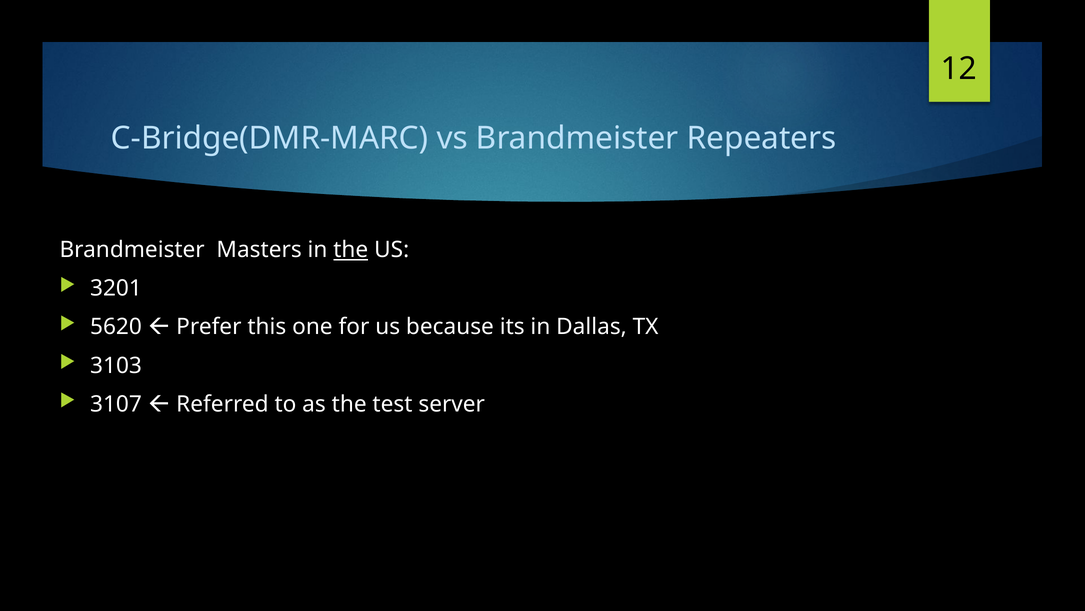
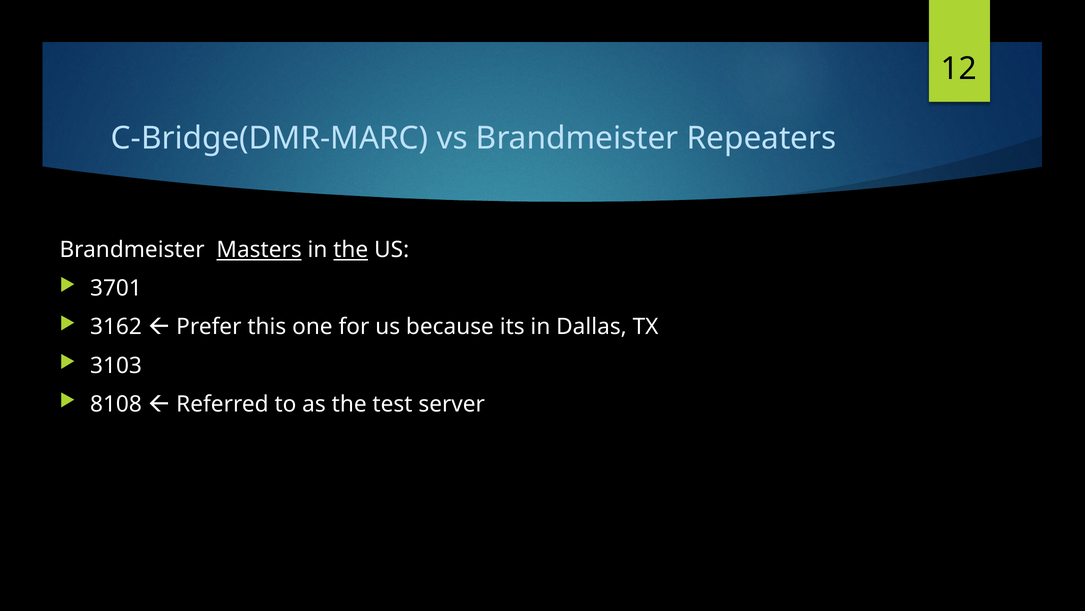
Masters underline: none -> present
3201: 3201 -> 3701
5620: 5620 -> 3162
3107: 3107 -> 8108
